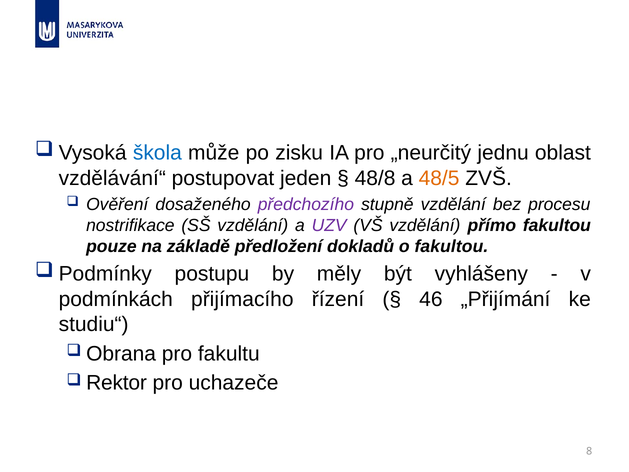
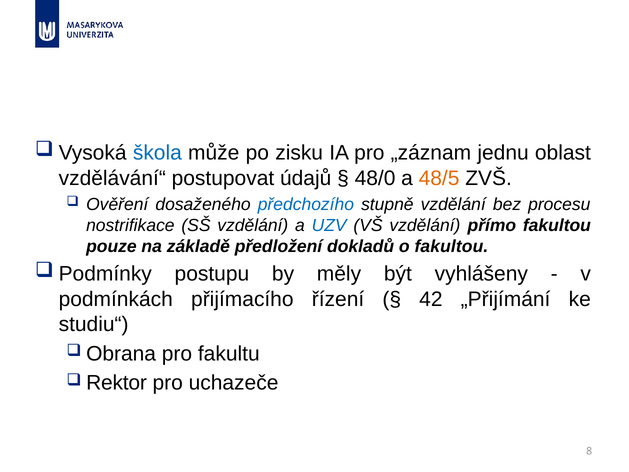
„neurčitý: „neurčitý -> „záznam
jeden: jeden -> údajů
48/8: 48/8 -> 48/0
předchozího colour: purple -> blue
UZV colour: purple -> blue
46: 46 -> 42
